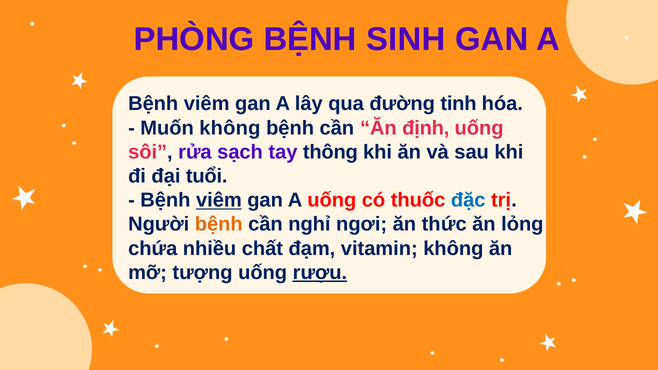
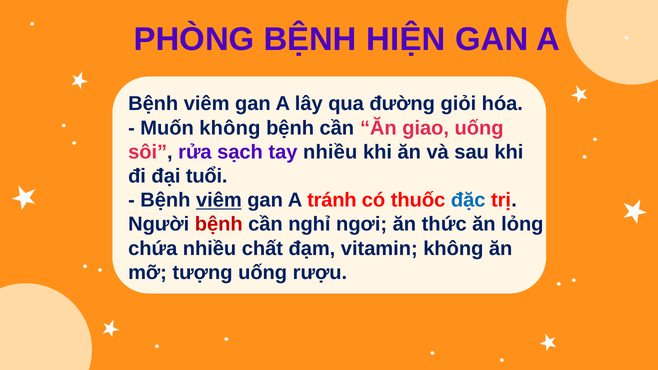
SINH: SINH -> HIỆN
tinh: tinh -> giỏi
định: định -> giao
tay thông: thông -> nhiều
A uống: uống -> tránh
bệnh at (219, 224) colour: orange -> red
rượu underline: present -> none
